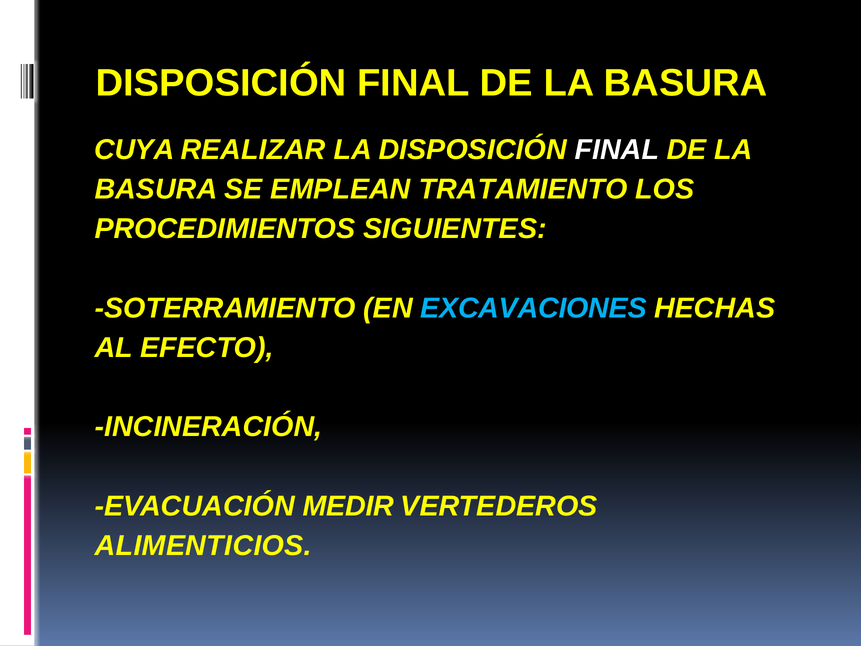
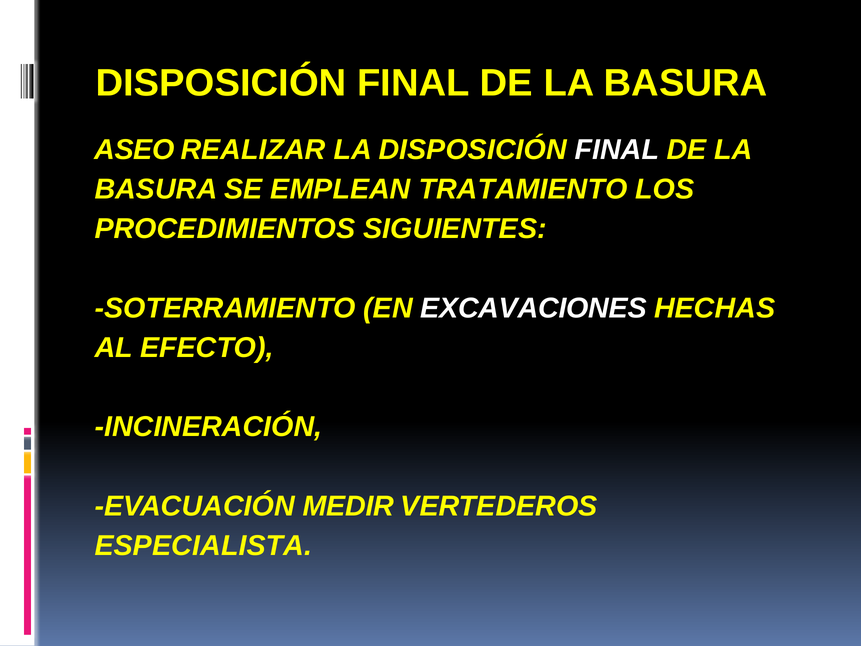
CUYA: CUYA -> ASEO
EXCAVACIONES colour: light blue -> white
ALIMENTICIOS: ALIMENTICIOS -> ESPECIALISTA
